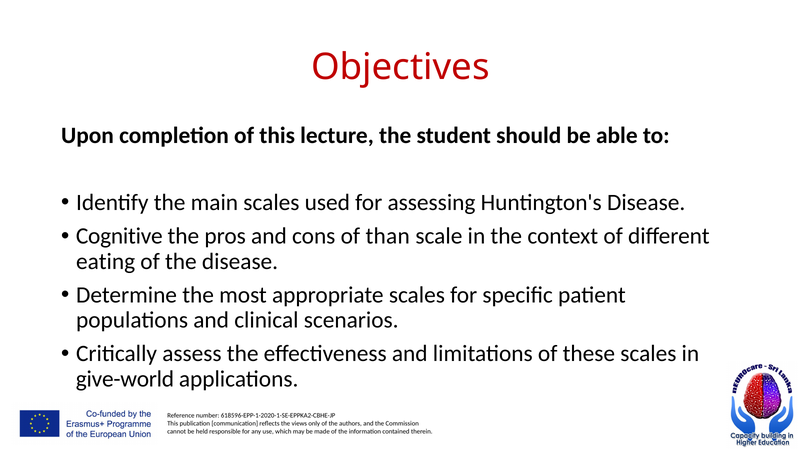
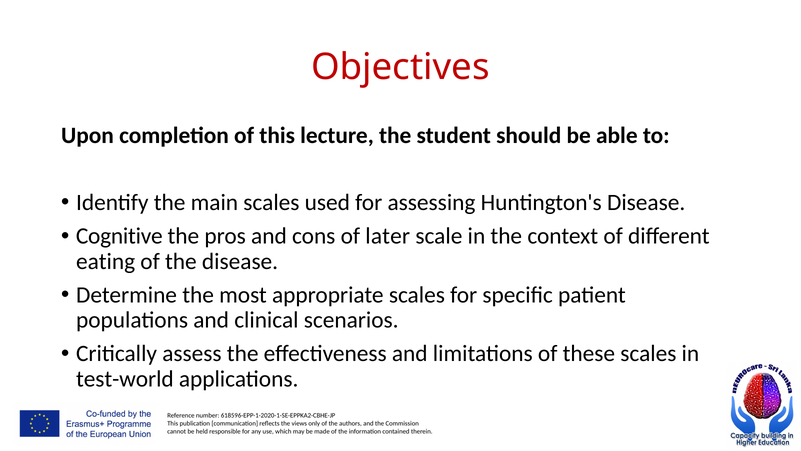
than: than -> later
give-world: give-world -> test-world
